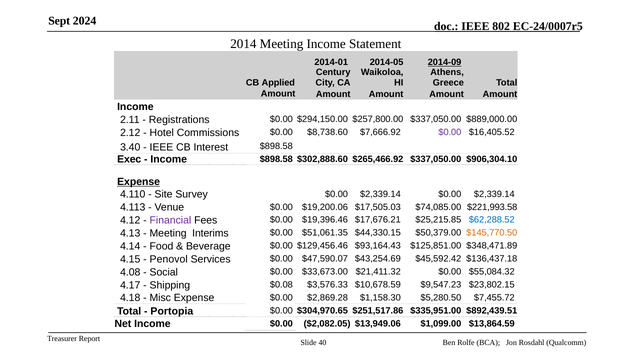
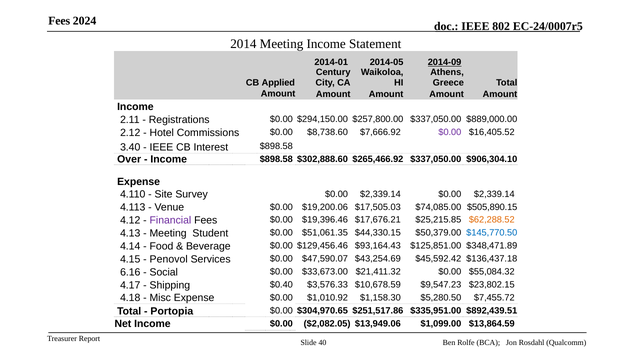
Sept at (59, 21): Sept -> Fees
Exec: Exec -> Over
Expense at (139, 181) underline: present -> none
$221,993.58: $221,993.58 -> $505,890.15
$62,288.52 colour: blue -> orange
Interims: Interims -> Student
$145,770.50 colour: orange -> blue
4.08: 4.08 -> 6.16
$0.08: $0.08 -> $0.40
$2,869.28: $2,869.28 -> $1,010.92
